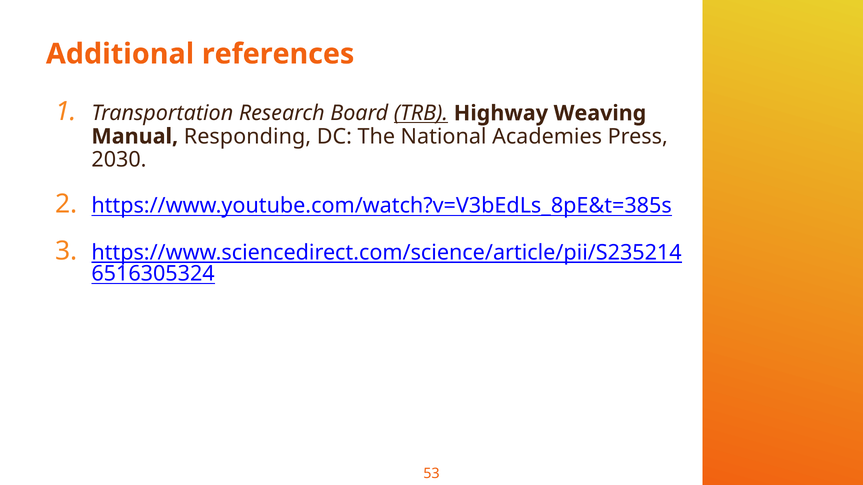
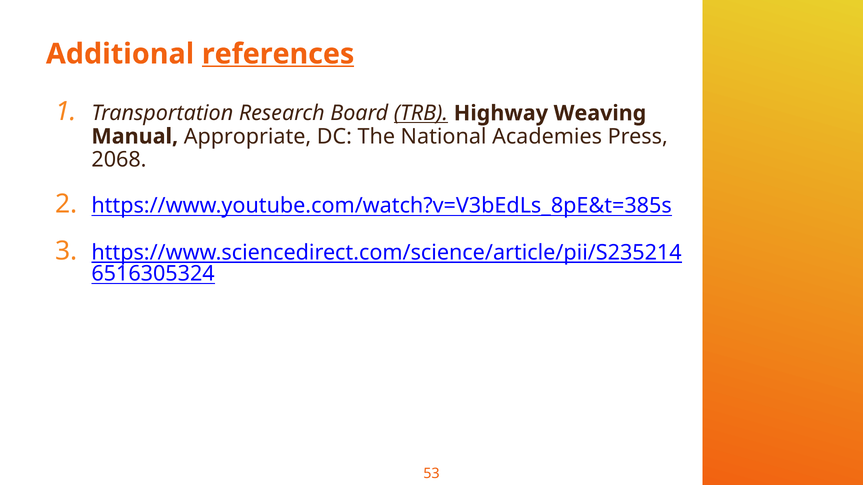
references underline: none -> present
Responding: Responding -> Appropriate
2030: 2030 -> 2068
